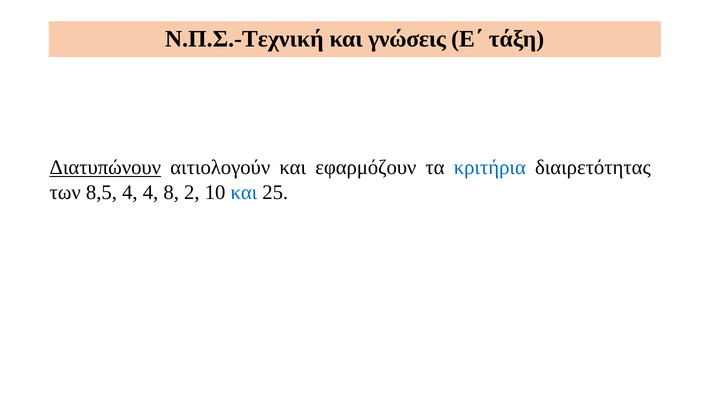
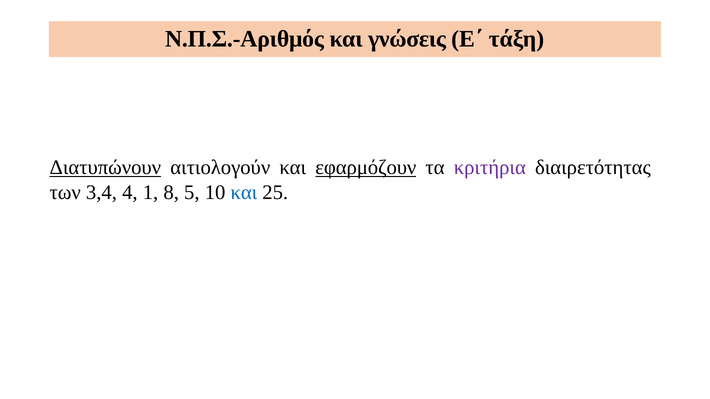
Ν.Π.Σ.-Τεχνική: Ν.Π.Σ.-Τεχνική -> Ν.Π.Σ.-Αριθμός
εφαρμόζουν underline: none -> present
κριτήρια colour: blue -> purple
8,5: 8,5 -> 3,4
4 4: 4 -> 1
2: 2 -> 5
